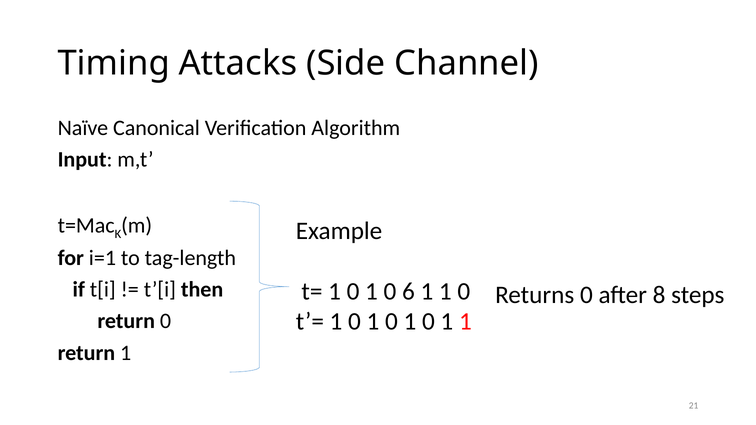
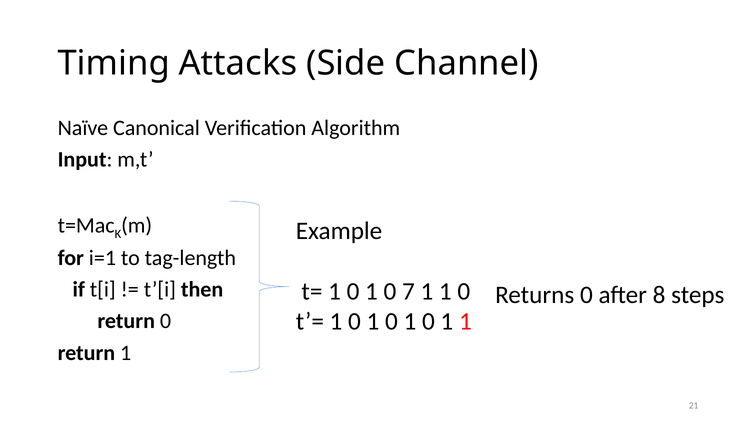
6: 6 -> 7
